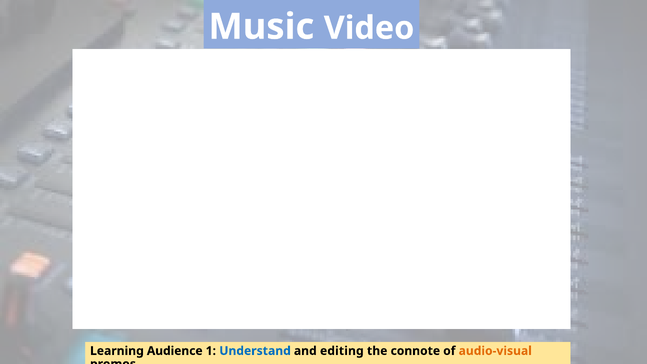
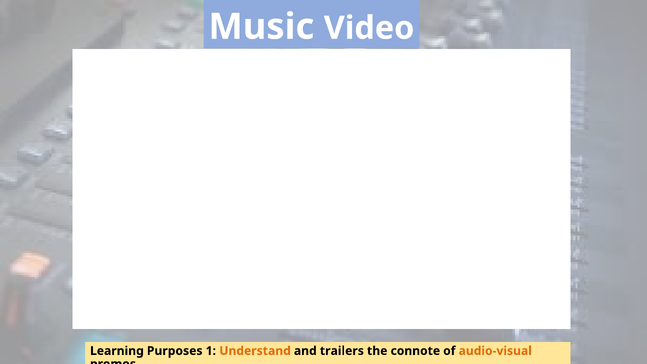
Audience: Audience -> Purposes
Understand colour: blue -> orange
editing: editing -> trailers
